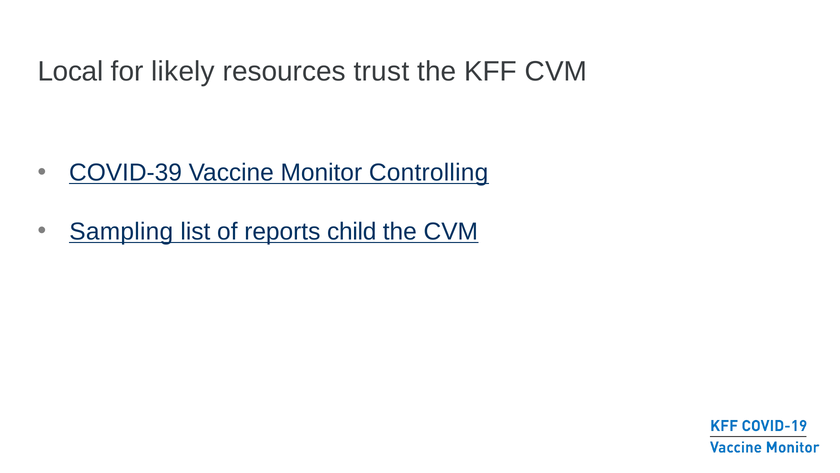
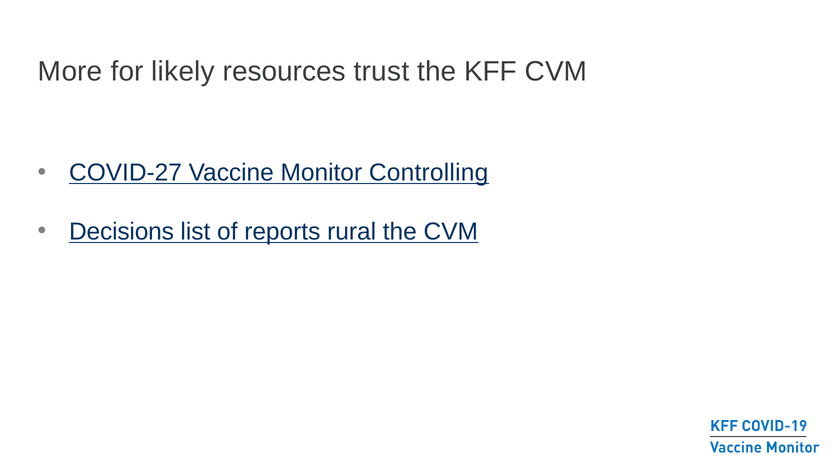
Local: Local -> More
COVID-39: COVID-39 -> COVID-27
Sampling: Sampling -> Decisions
child: child -> rural
